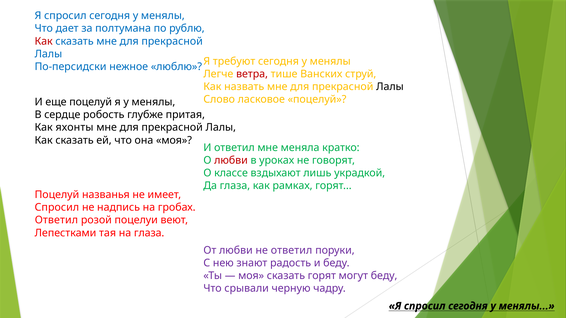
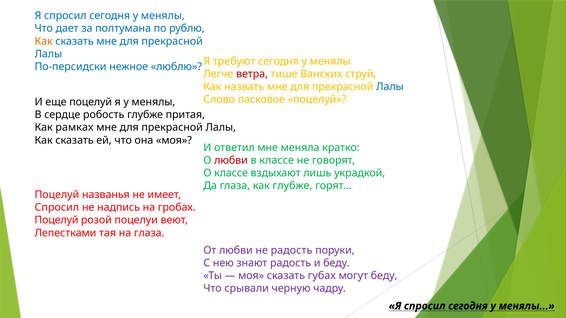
Как at (44, 41) colour: red -> orange
Лалы at (390, 87) colour: black -> blue
яхонты: яхонты -> рамках
в уроках: уроках -> классе
как рамках: рамках -> глубже
Ответил at (56, 220): Ответил -> Поцелуй
не ответил: ответил -> радость
сказать горят: горят -> губах
